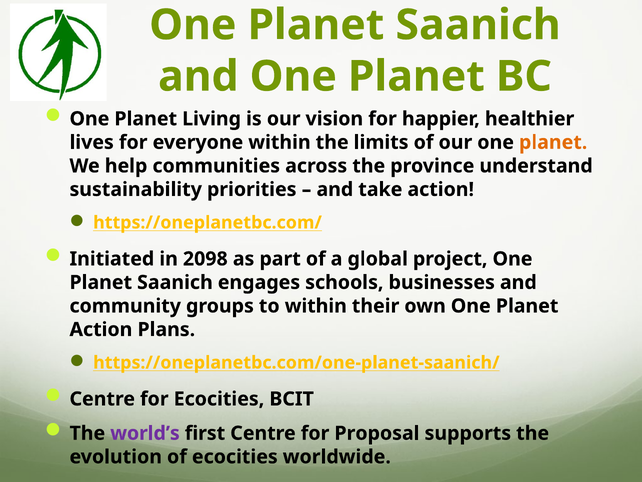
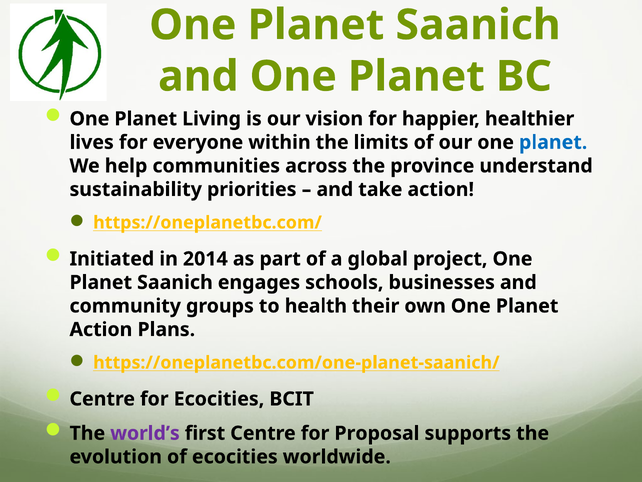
planet at (553, 142) colour: orange -> blue
2098: 2098 -> 2014
to within: within -> health
